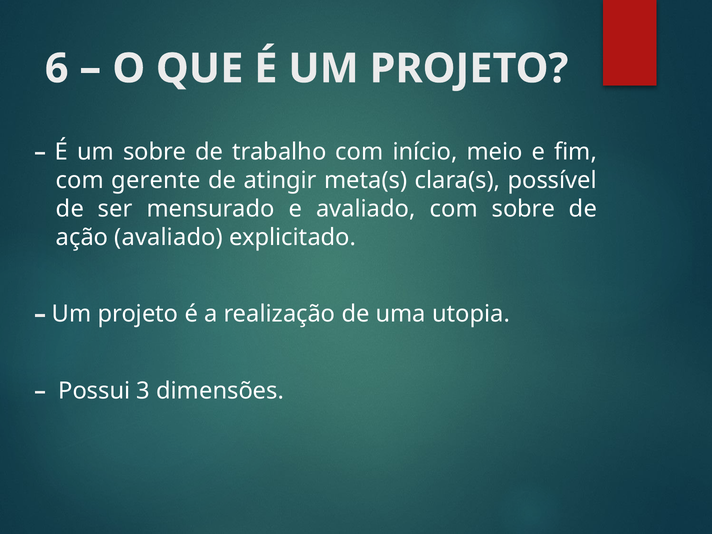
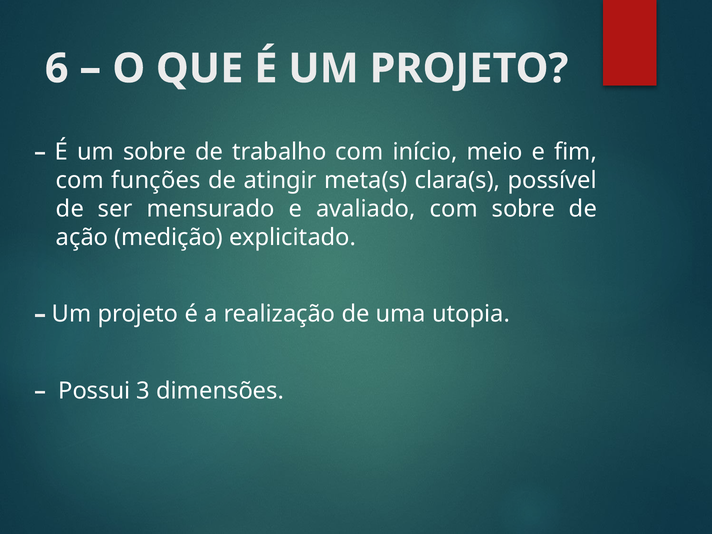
gerente: gerente -> funções
ação avaliado: avaliado -> medição
